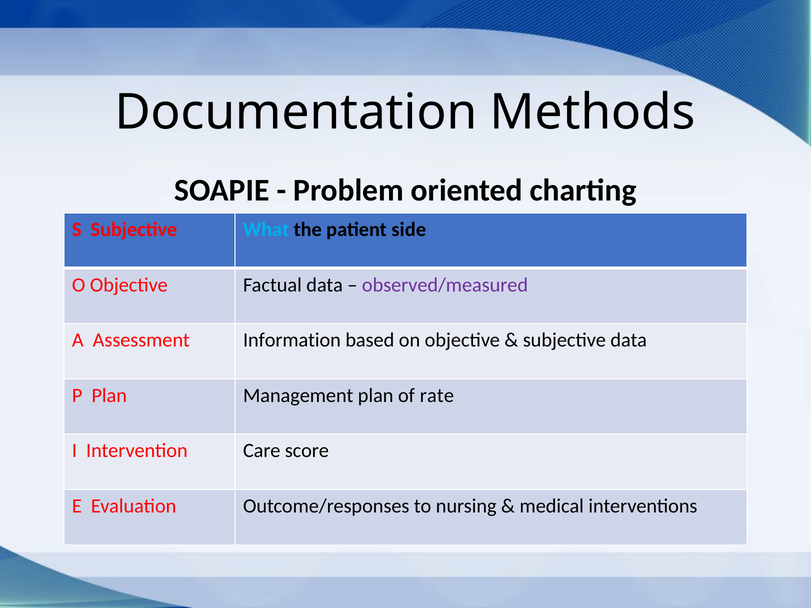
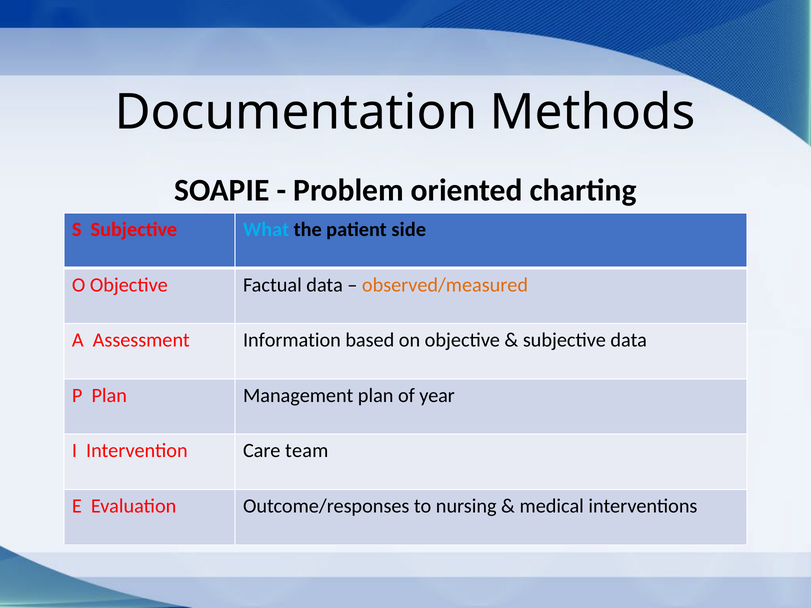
observed/measured colour: purple -> orange
rate: rate -> year
score: score -> team
